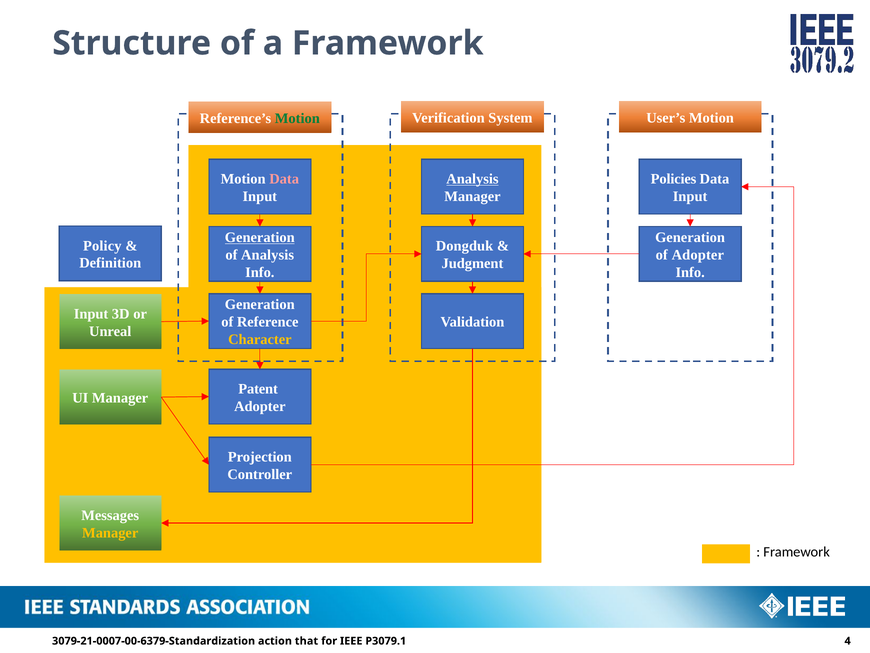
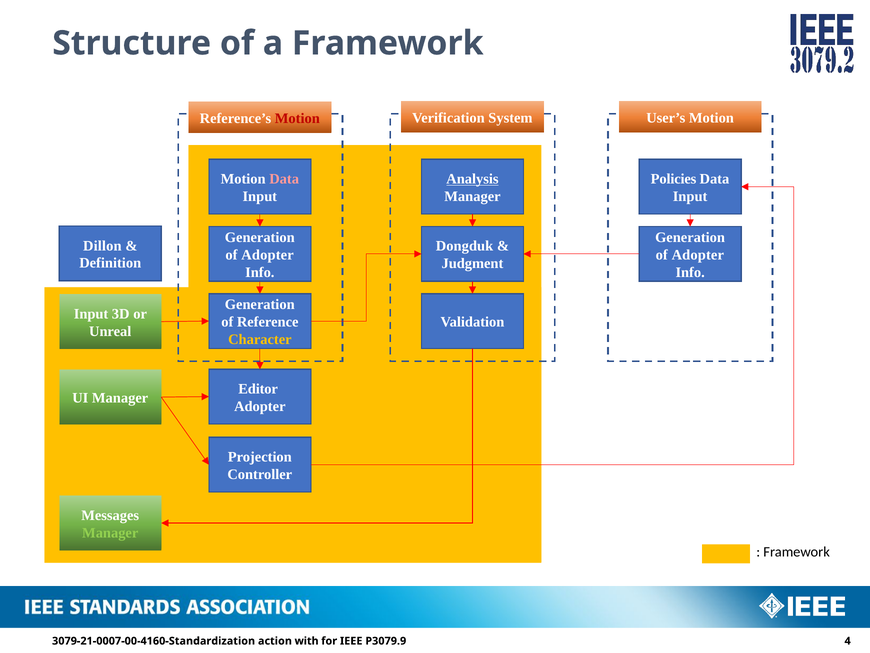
Motion at (297, 118) colour: green -> red
Generation at (260, 237) underline: present -> none
Policy: Policy -> Dillon
Analysis at (268, 255): Analysis -> Adopter
Patent: Patent -> Editor
Manager at (110, 532) colour: yellow -> light green
3079-21-0007-00-6379-Standardization: 3079-21-0007-00-6379-Standardization -> 3079-21-0007-00-4160-Standardization
that: that -> with
P3079.1: P3079.1 -> P3079.9
